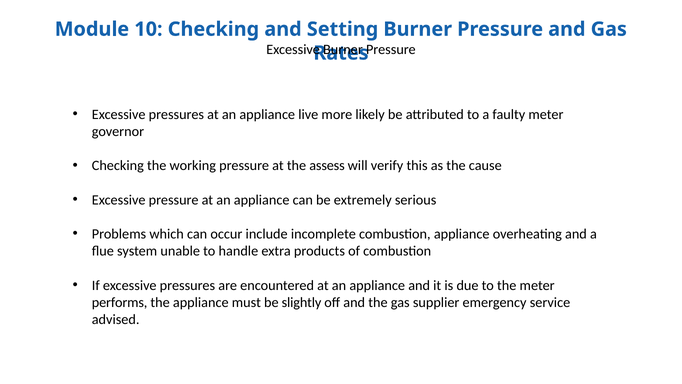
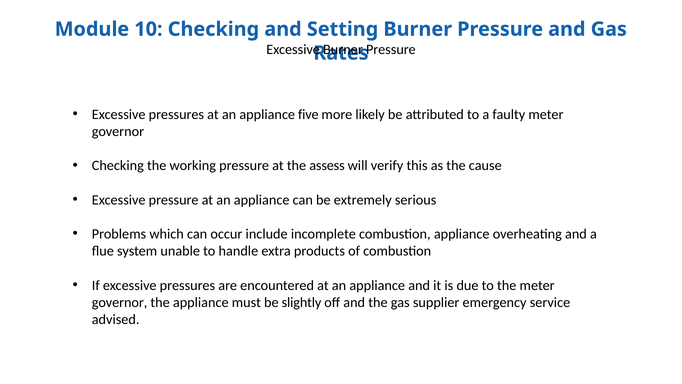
live: live -> five
performs at (120, 302): performs -> governor
